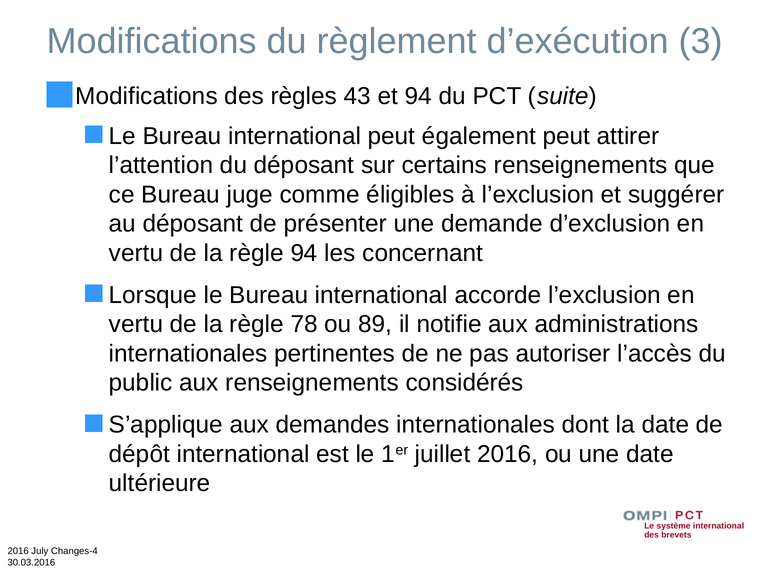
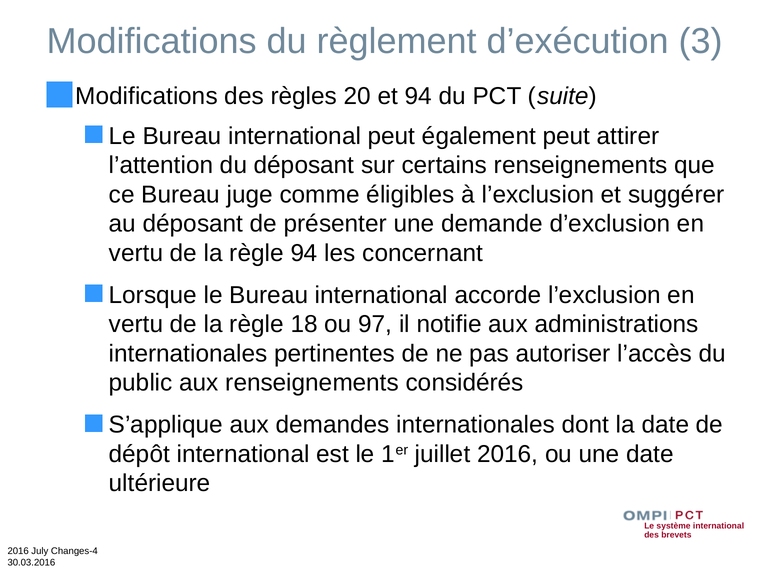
43: 43 -> 20
78: 78 -> 18
89: 89 -> 97
